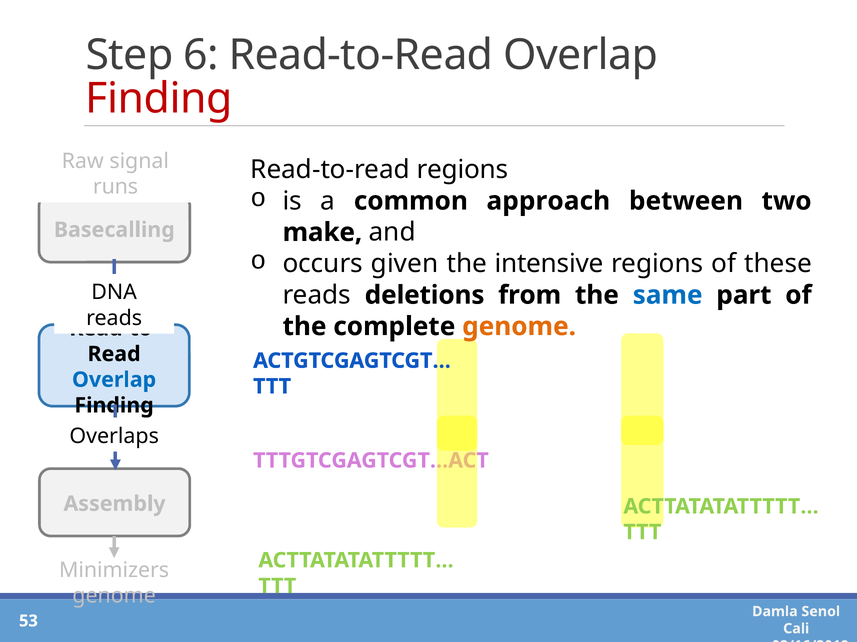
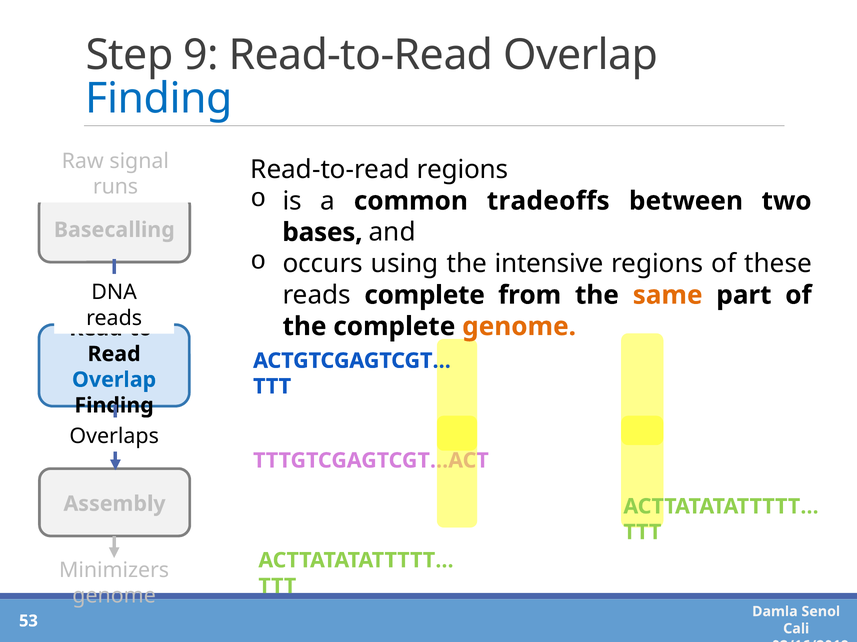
6: 6 -> 9
Finding at (159, 99) colour: red -> blue
approach: approach -> tradeoffs
make: make -> bases
given: given -> using
reads deletions: deletions -> complete
same colour: blue -> orange
